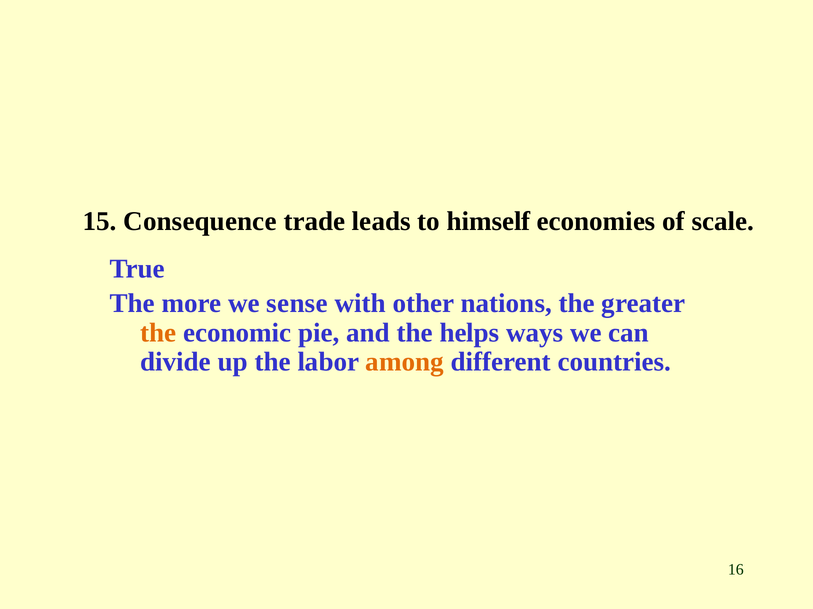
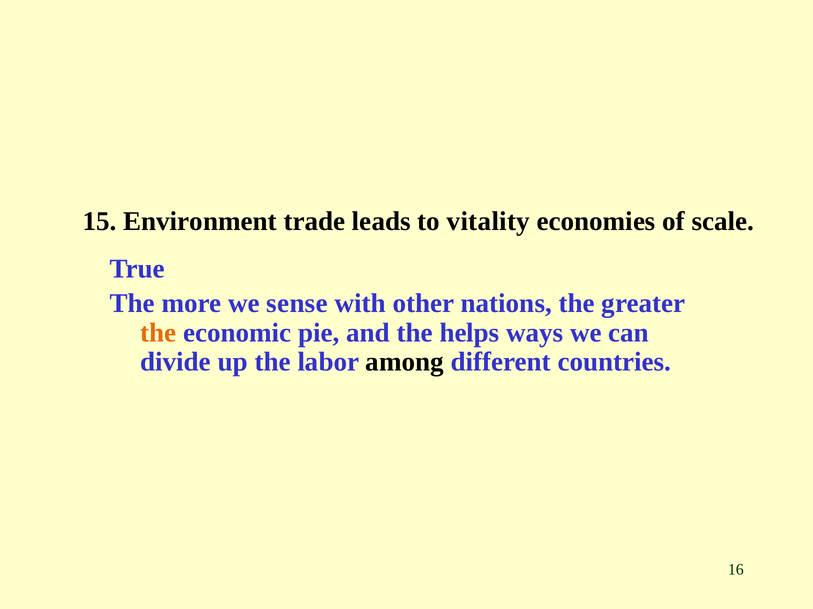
Consequence: Consequence -> Environment
himself: himself -> vitality
among colour: orange -> black
